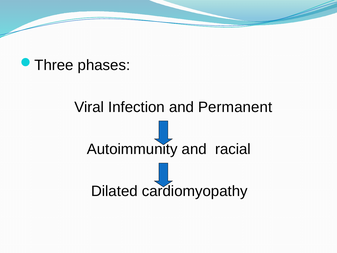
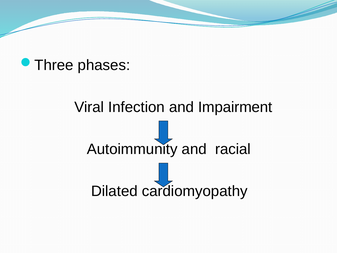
Permanent: Permanent -> Impairment
